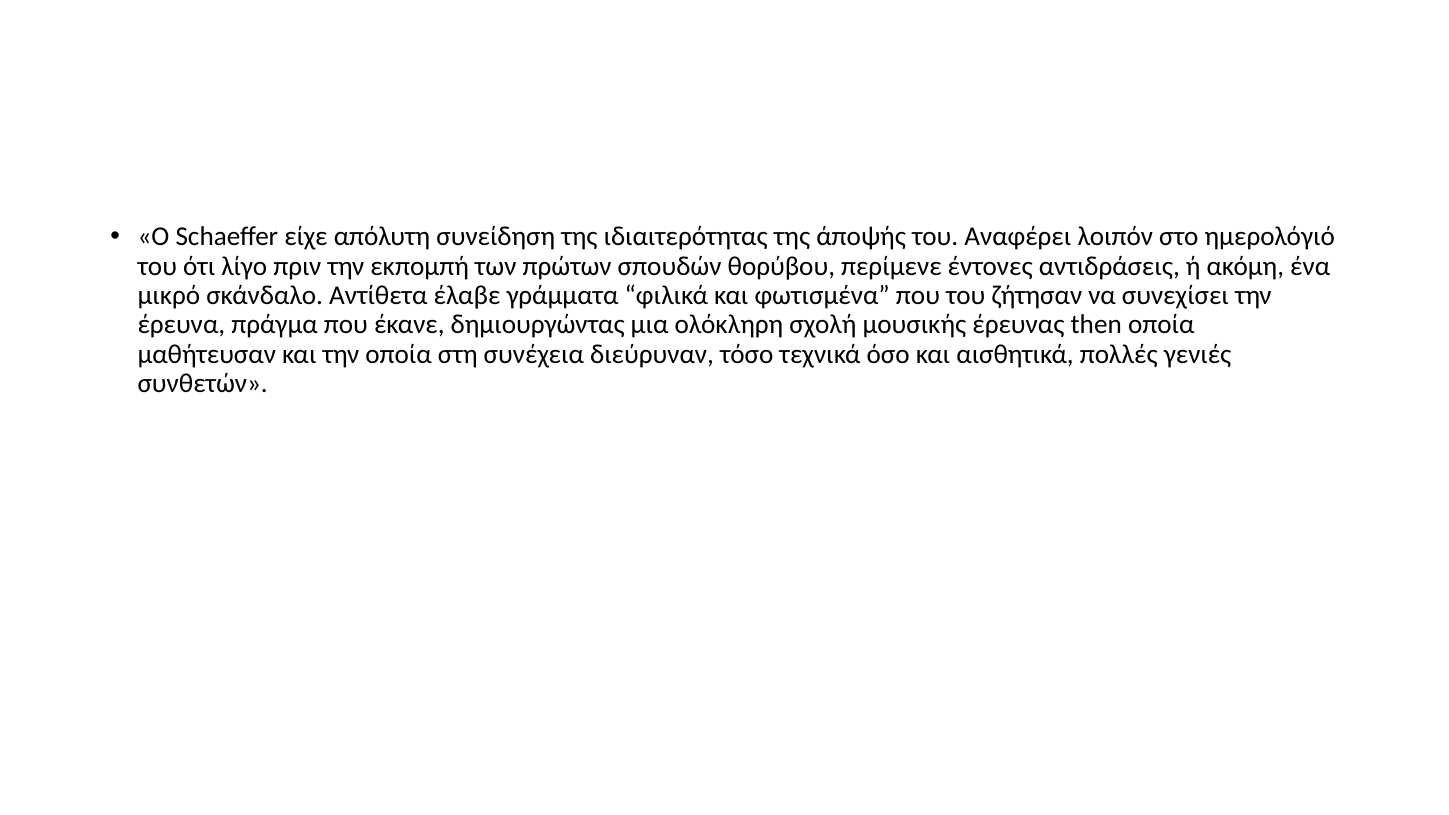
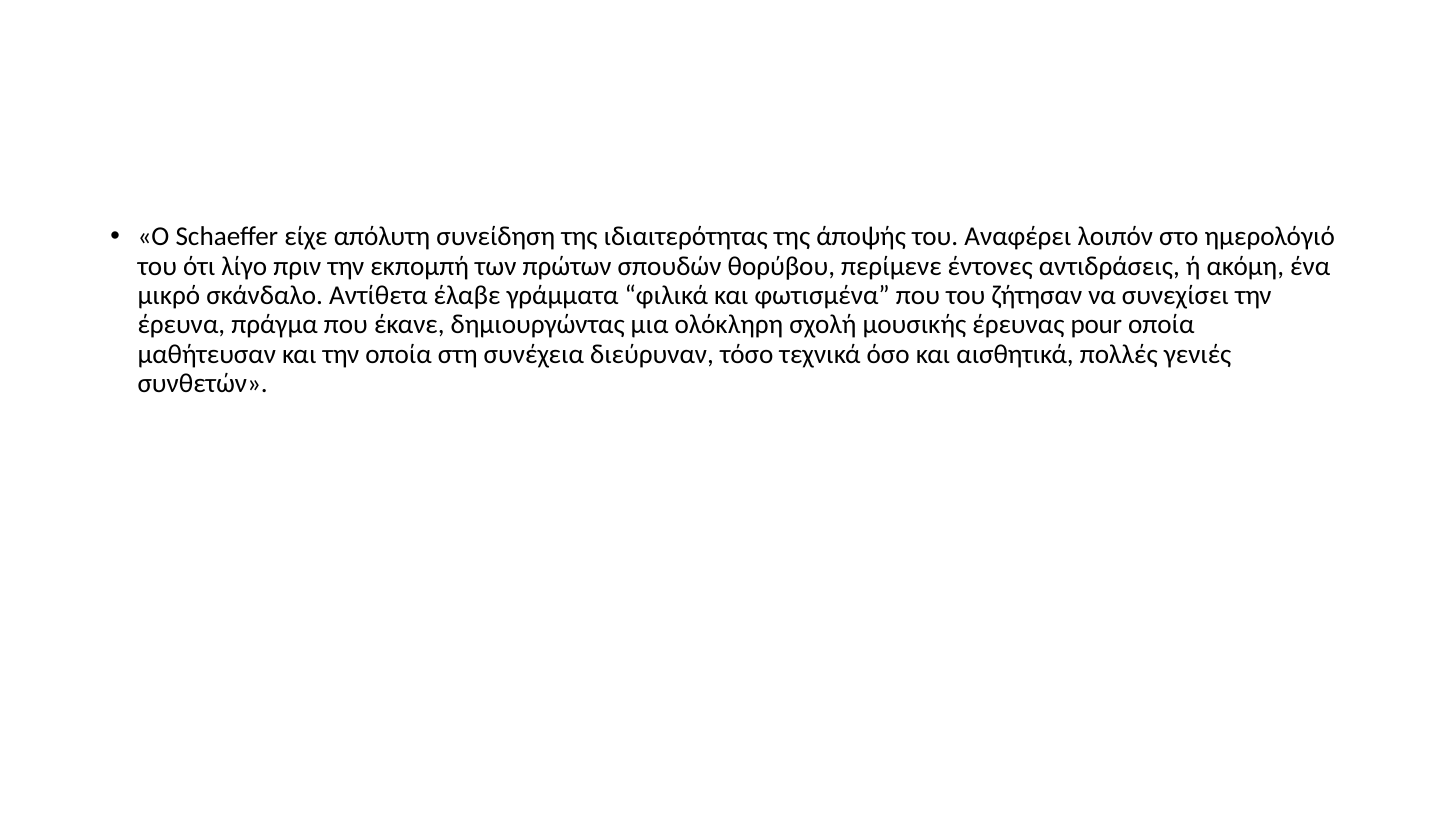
then: then -> pour
